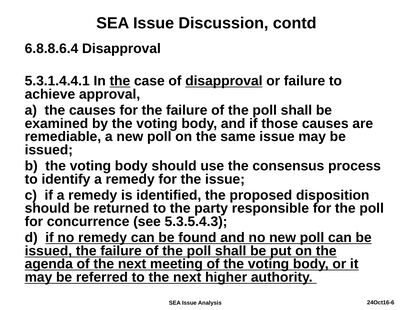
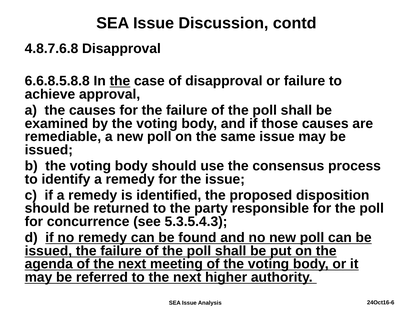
6.8.8.6.4: 6.8.8.6.4 -> 4.8.7.6.8
5.3.1.4.4.1: 5.3.1.4.4.1 -> 6.6.8.5.8.8
disapproval at (224, 81) underline: present -> none
